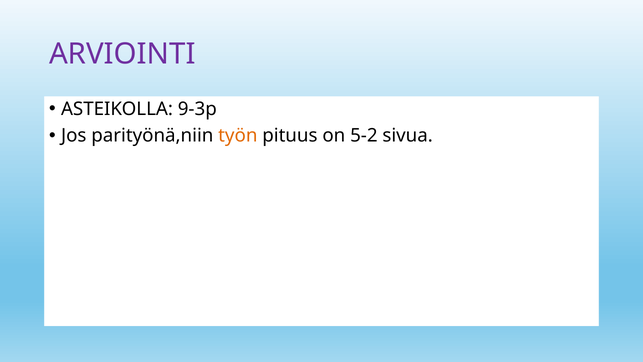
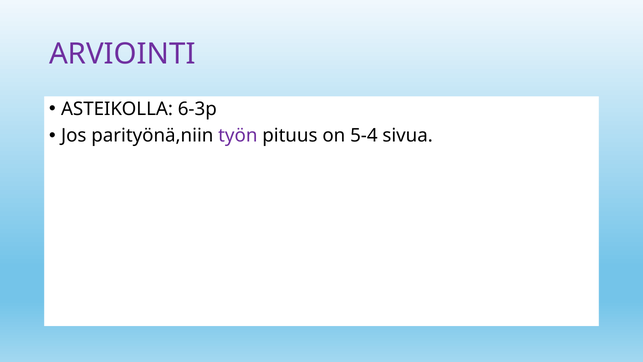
9-3p: 9-3p -> 6-3p
työn colour: orange -> purple
5-2: 5-2 -> 5-4
